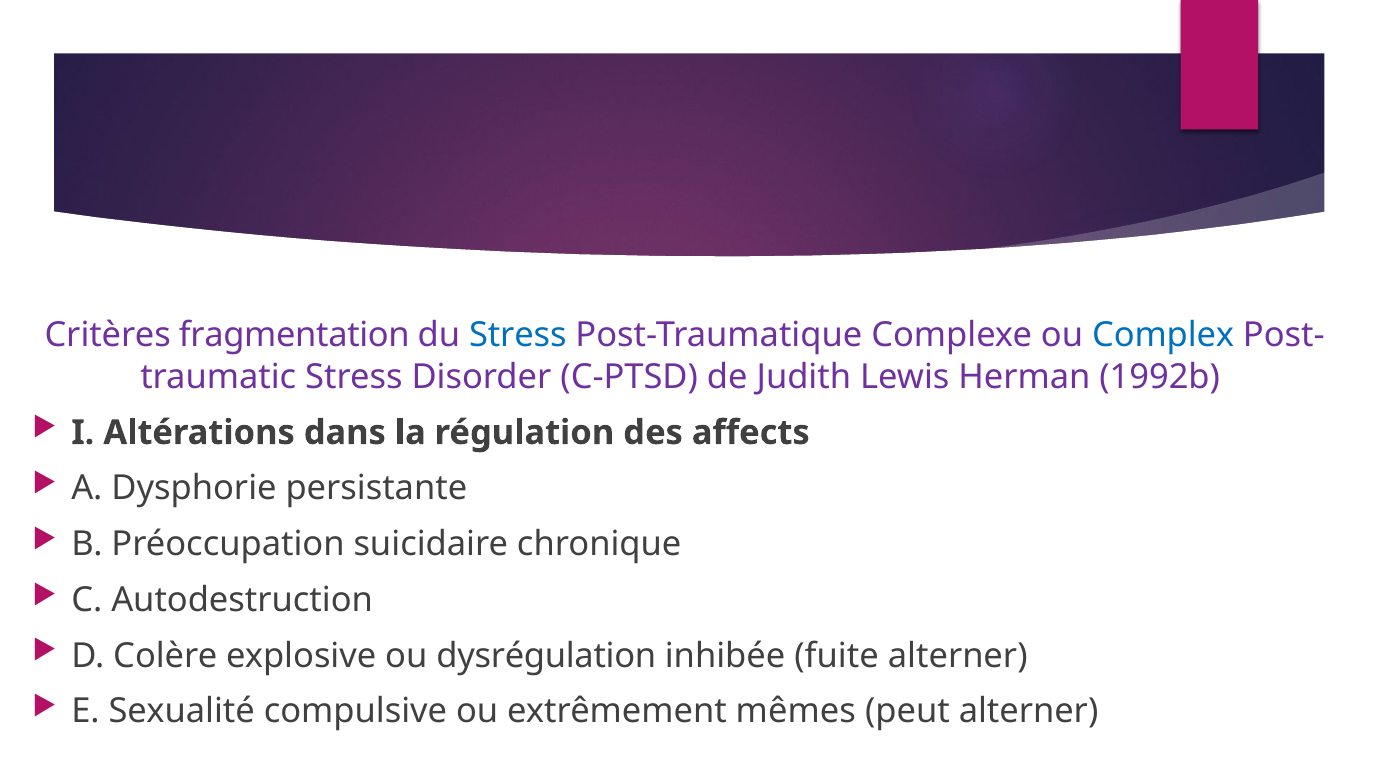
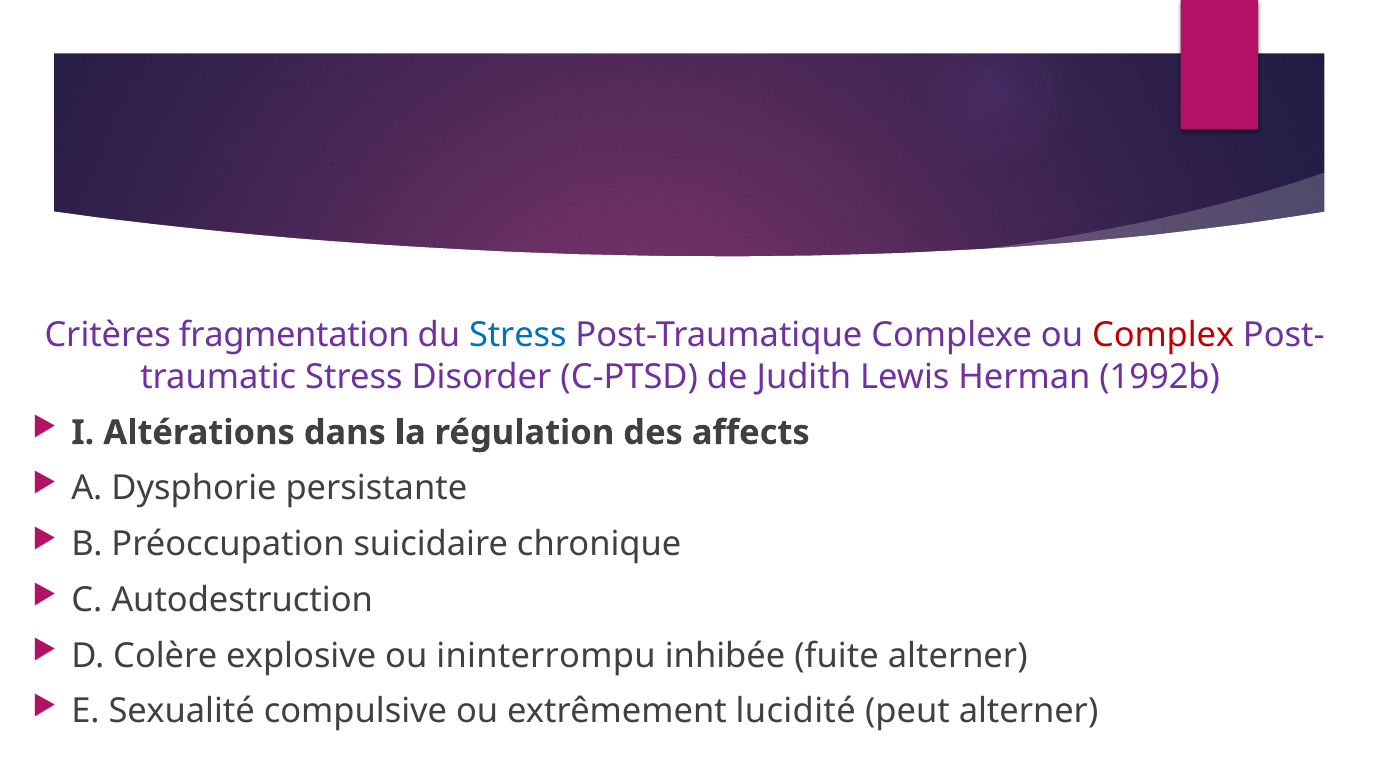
Complex colour: blue -> red
dysrégulation: dysrégulation -> ininterrompu
mêmes: mêmes -> lucidité
